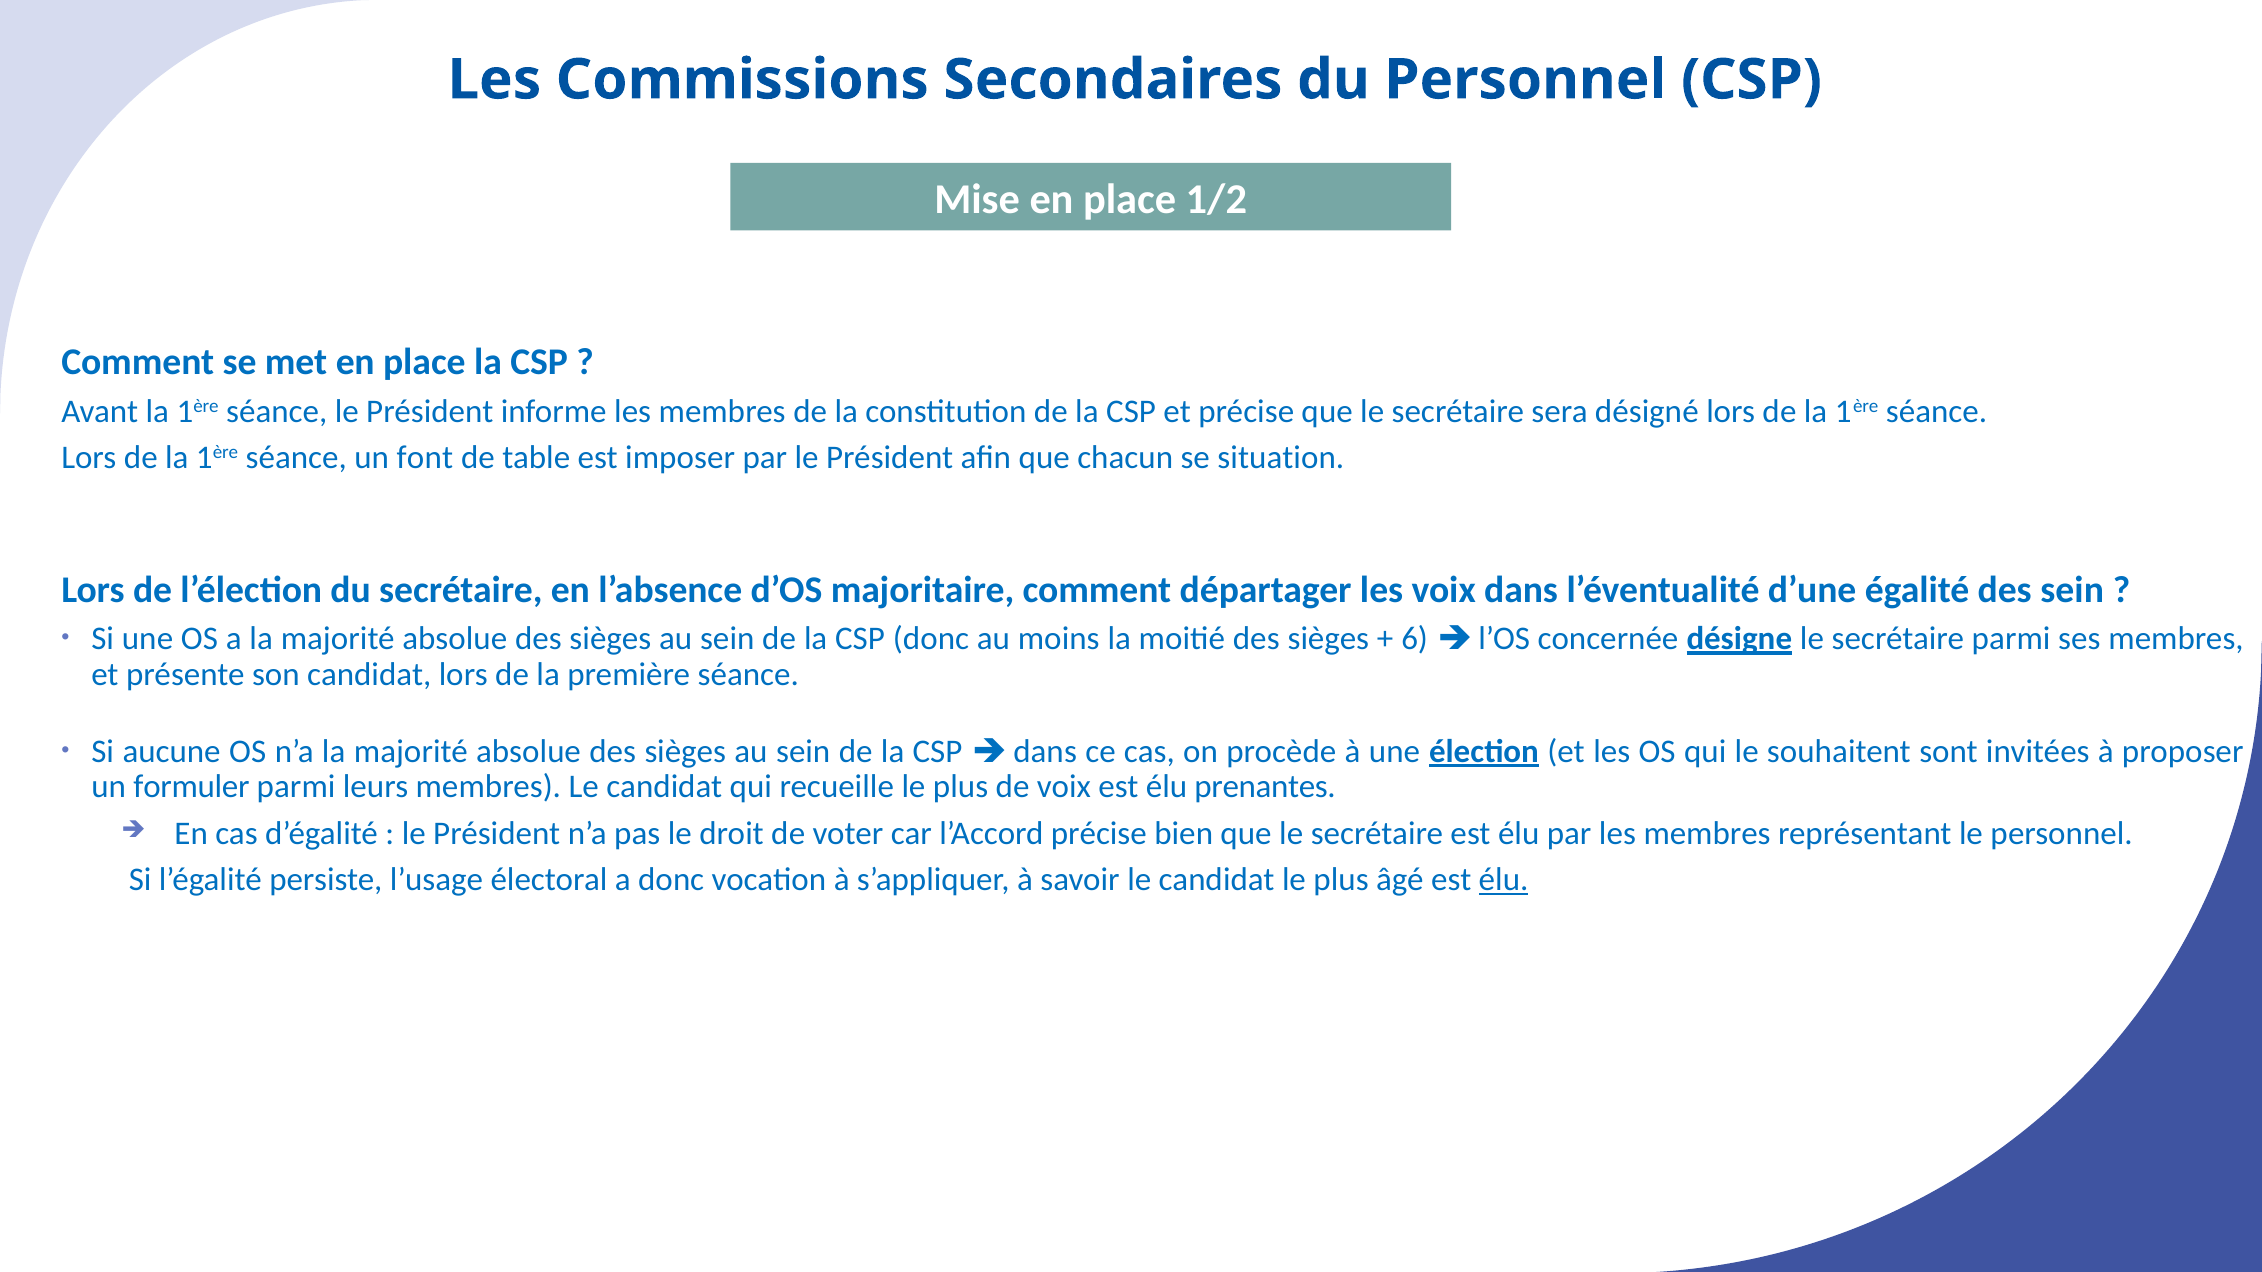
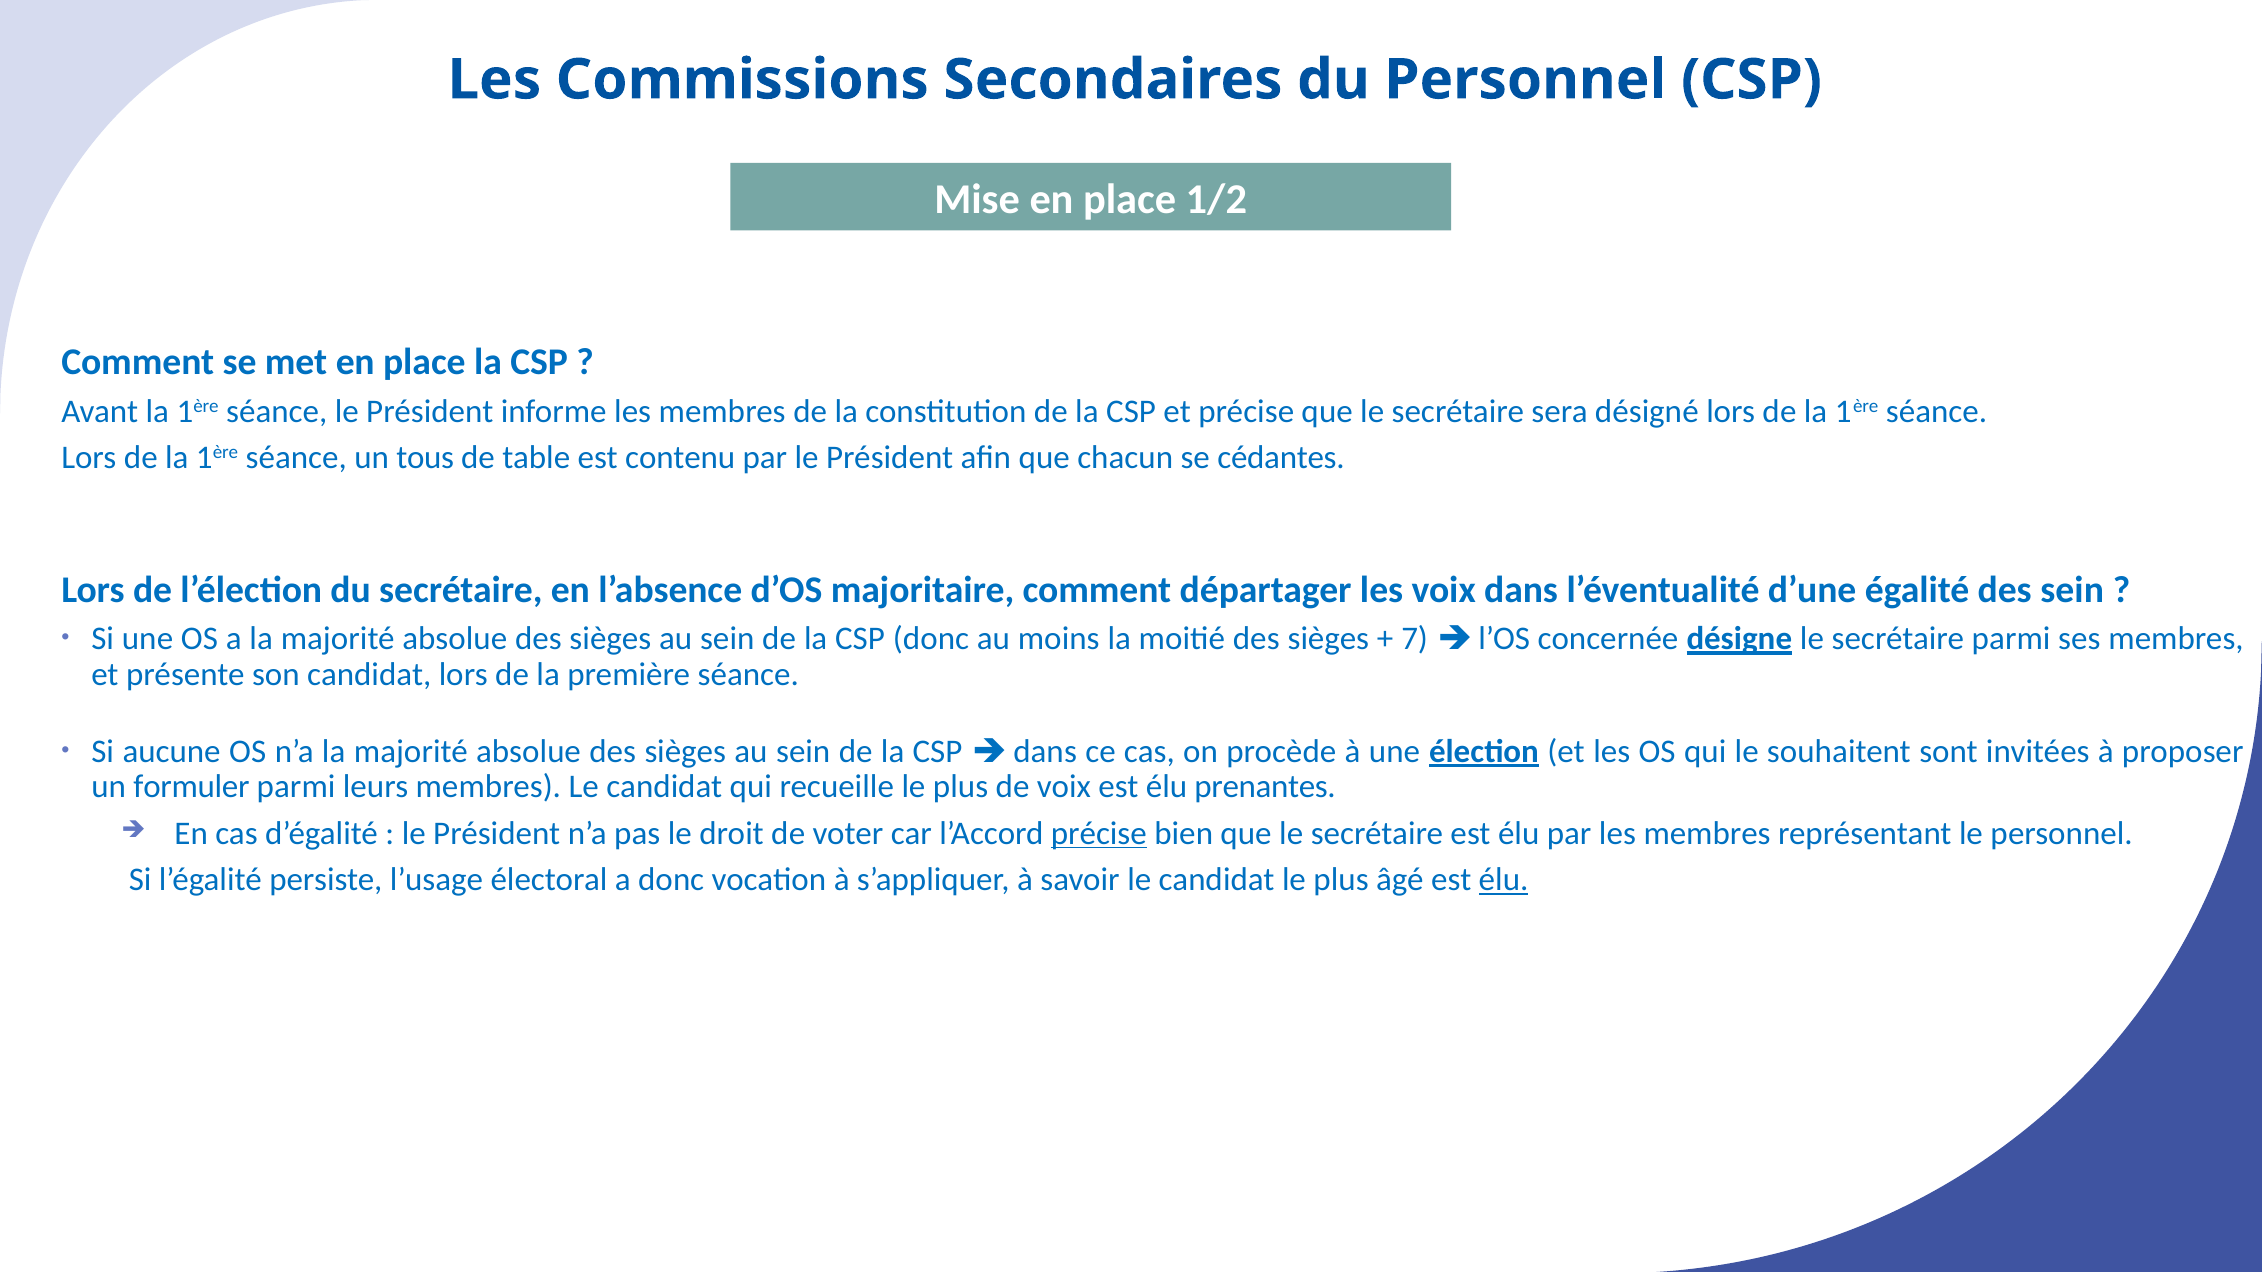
font: font -> tous
imposer: imposer -> contenu
situation: situation -> cédantes
6: 6 -> 7
précise at (1099, 834) underline: none -> present
